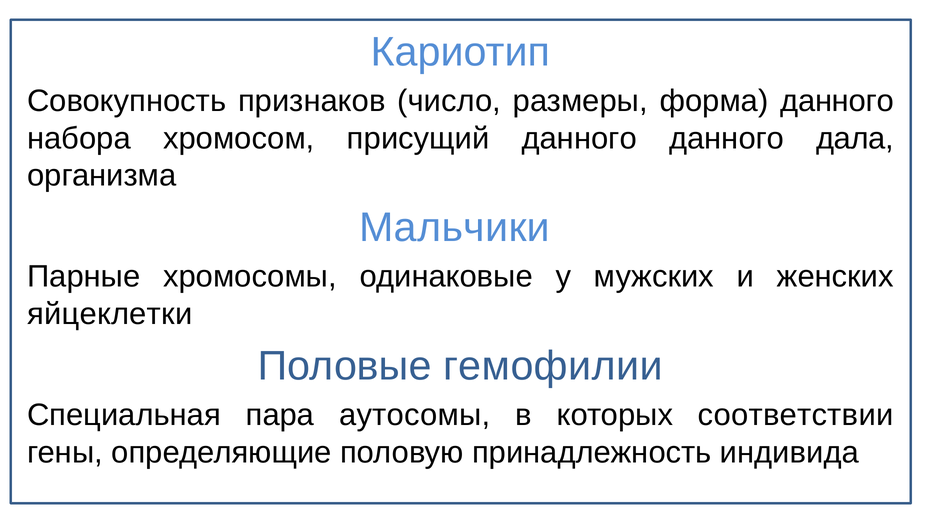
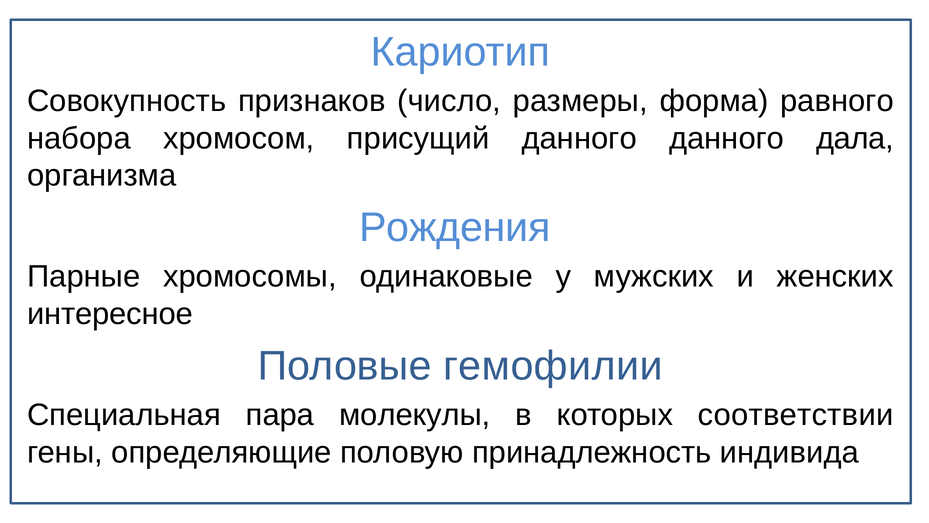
форма данного: данного -> равного
Мальчики: Мальчики -> Рождения
яйцеклетки: яйцеклетки -> интересное
аутосомы: аутосомы -> молекулы
